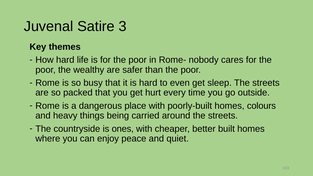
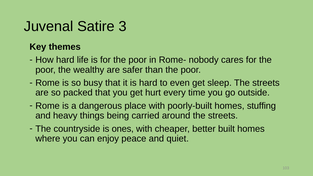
colours: colours -> stuffing
